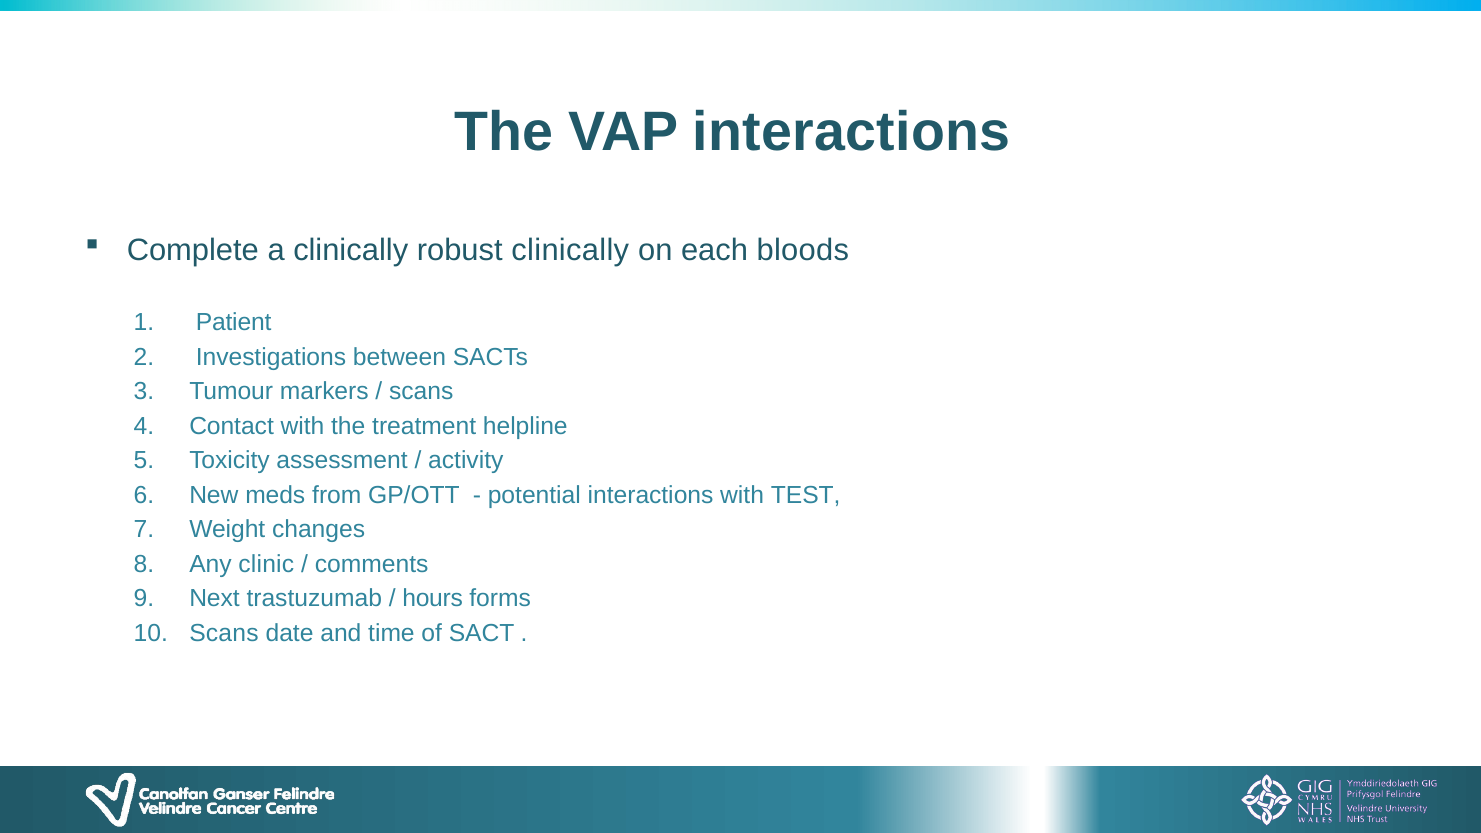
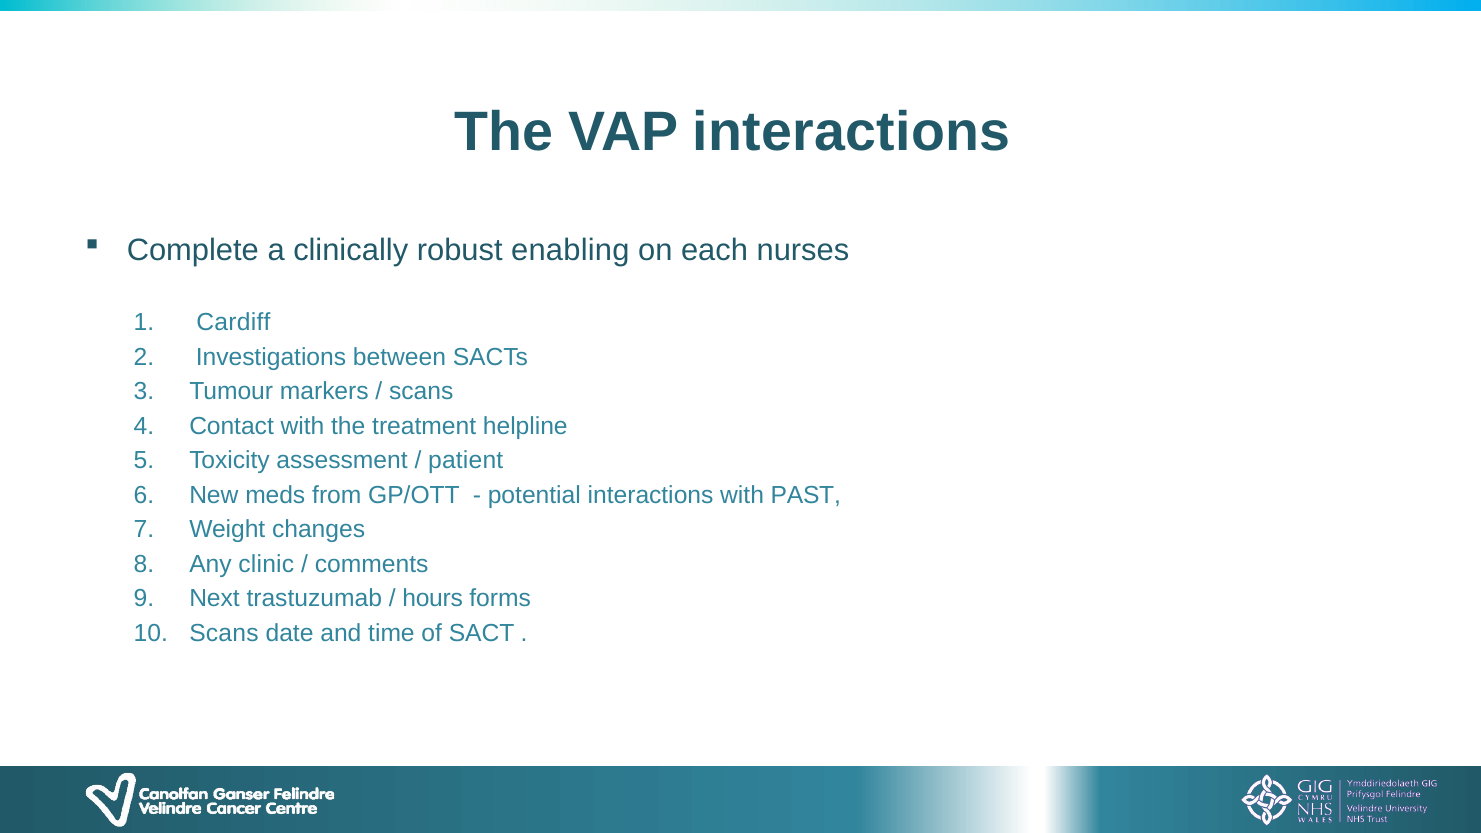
robust clinically: clinically -> enabling
bloods: bloods -> nurses
Patient: Patient -> Cardiff
activity: activity -> patient
TEST: TEST -> PAST
